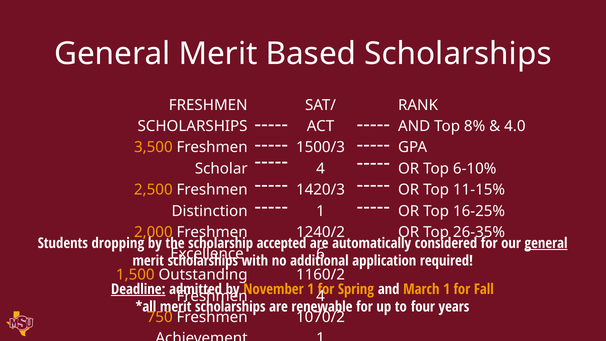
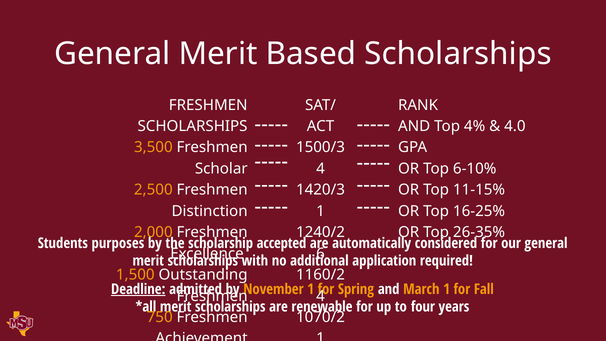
8%: 8% -> 4%
dropping: dropping -> purposes
general at (546, 243) underline: present -> none
